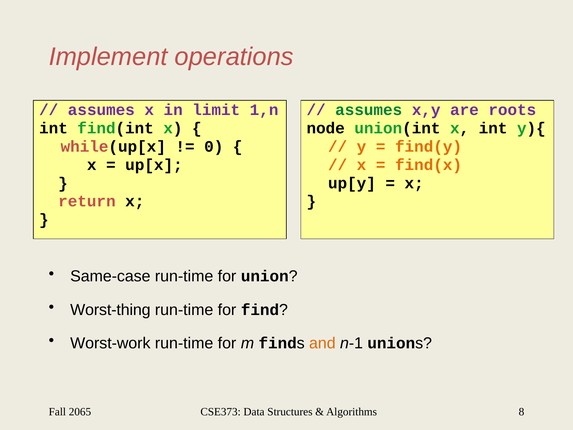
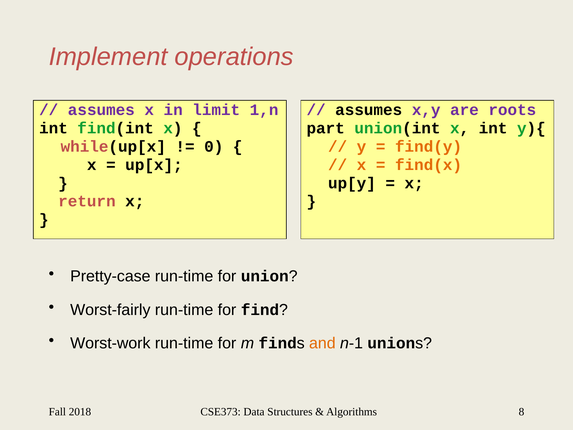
assumes at (369, 110) colour: green -> black
node: node -> part
Same-case: Same-case -> Pretty-case
Worst-thing: Worst-thing -> Worst-fairly
2065: 2065 -> 2018
